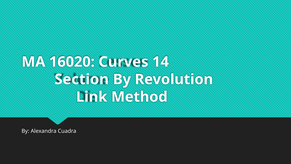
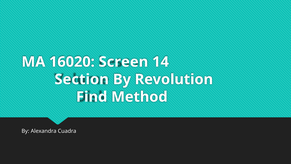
Curves: Curves -> Screen
Link: Link -> Find
